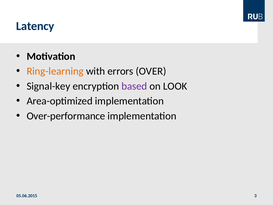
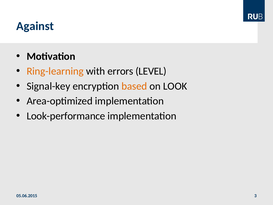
Latency: Latency -> Against
OVER: OVER -> LEVEL
based colour: purple -> orange
Over-performance: Over-performance -> Look-performance
